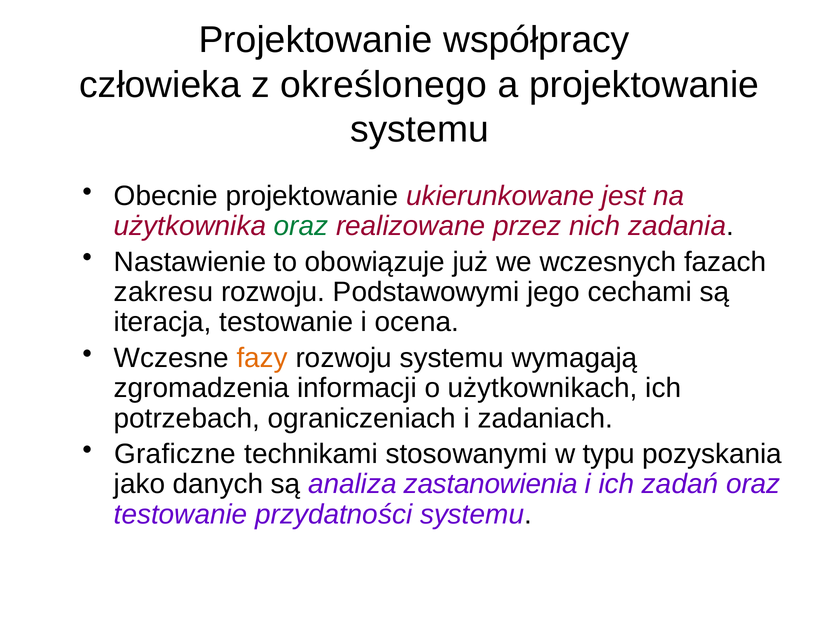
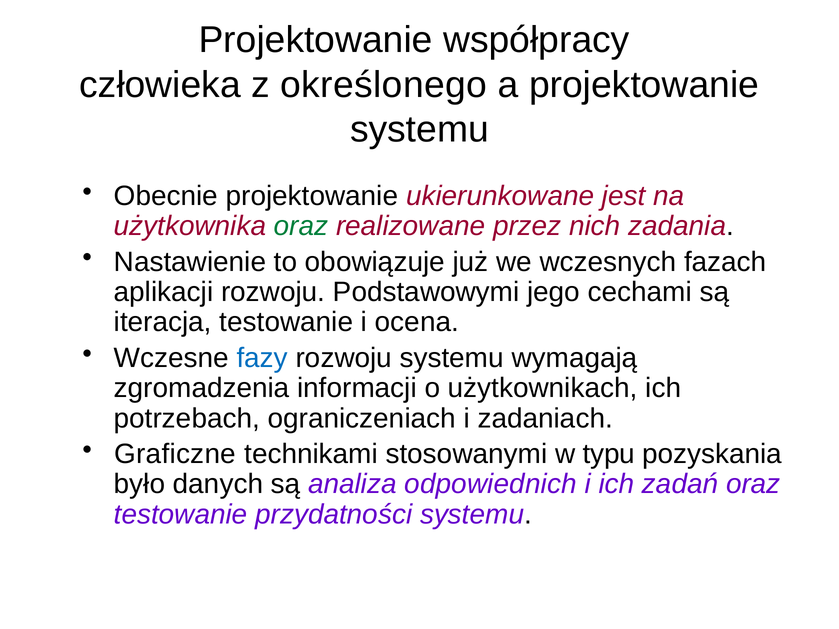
zakresu: zakresu -> aplikacji
fazy colour: orange -> blue
jako: jako -> było
zastanowienia: zastanowienia -> odpowiednich
